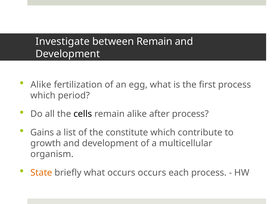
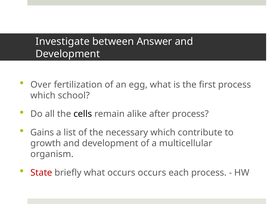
between Remain: Remain -> Answer
Alike at (41, 85): Alike -> Over
period: period -> school
constitute: constitute -> necessary
State colour: orange -> red
